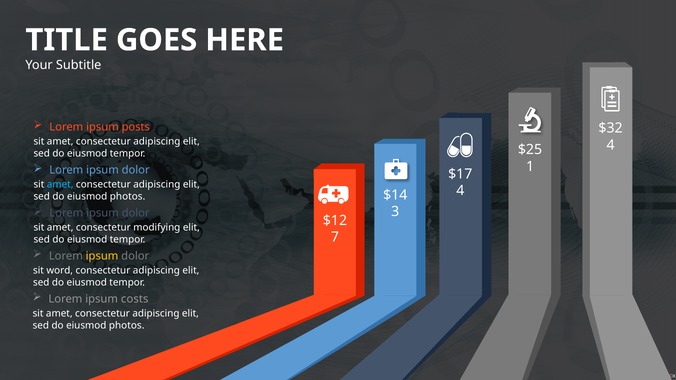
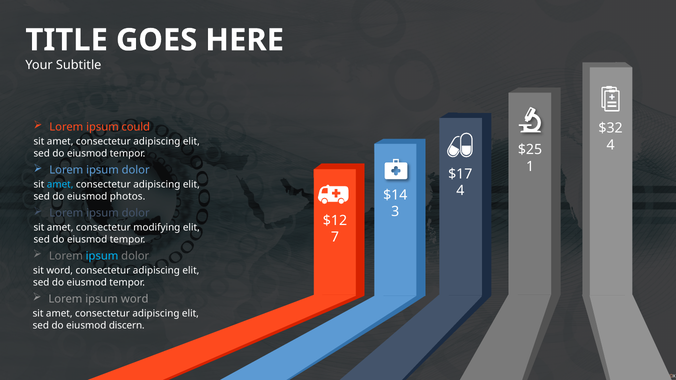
posts: posts -> could
ipsum at (102, 256) colour: yellow -> light blue
ipsum costs: costs -> word
photos at (127, 325): photos -> discern
